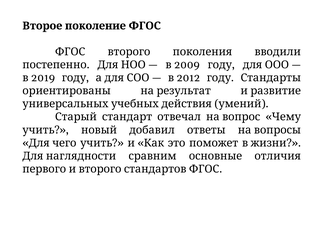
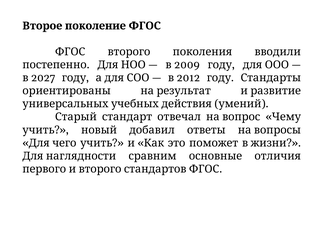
2019: 2019 -> 2027
